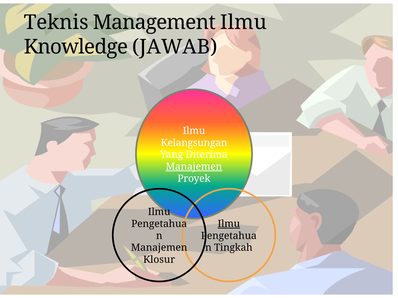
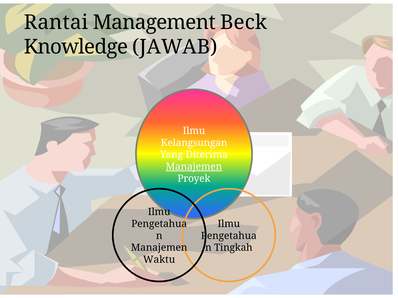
Teknis: Teknis -> Rantai
Management Ilmu: Ilmu -> Beck
Ilmu at (229, 224) underline: present -> none
Klosur: Klosur -> Waktu
